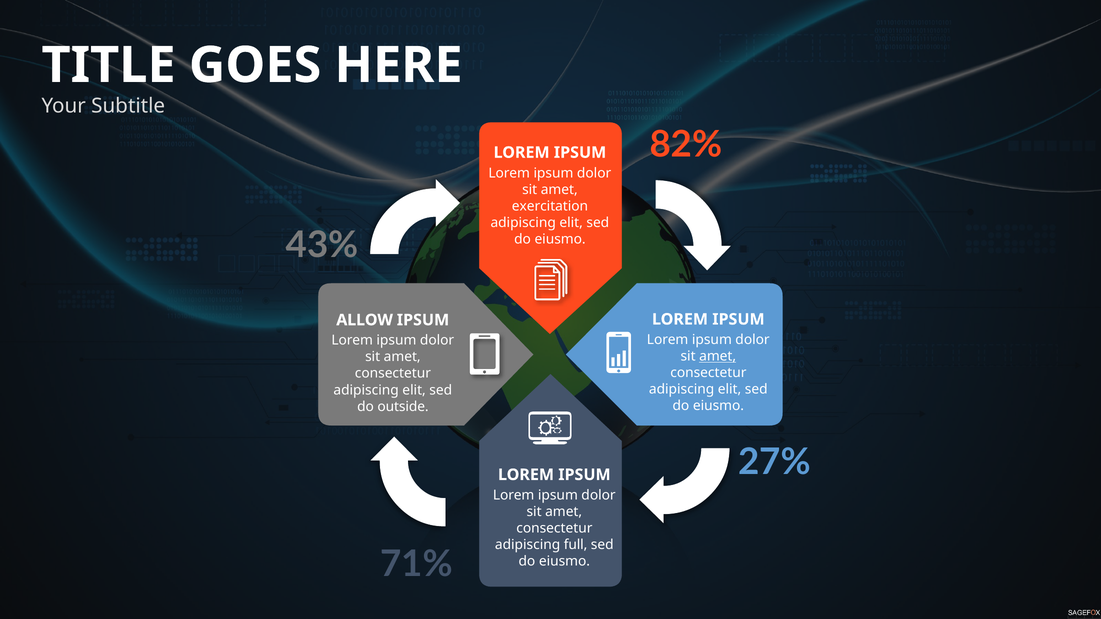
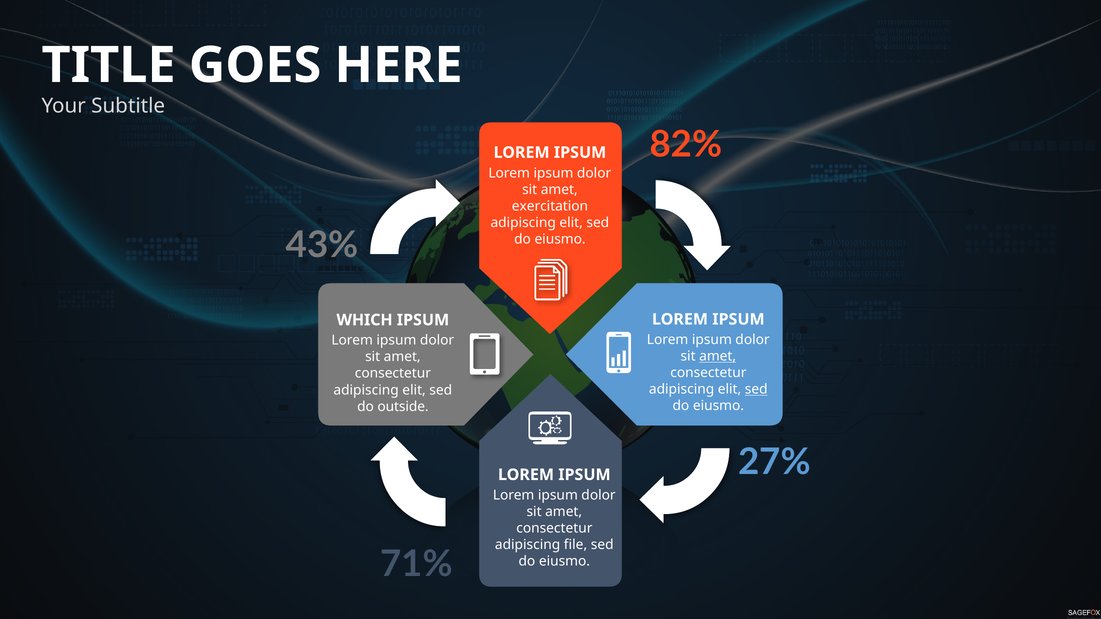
ALLOW: ALLOW -> WHICH
sed at (756, 390) underline: none -> present
full: full -> file
